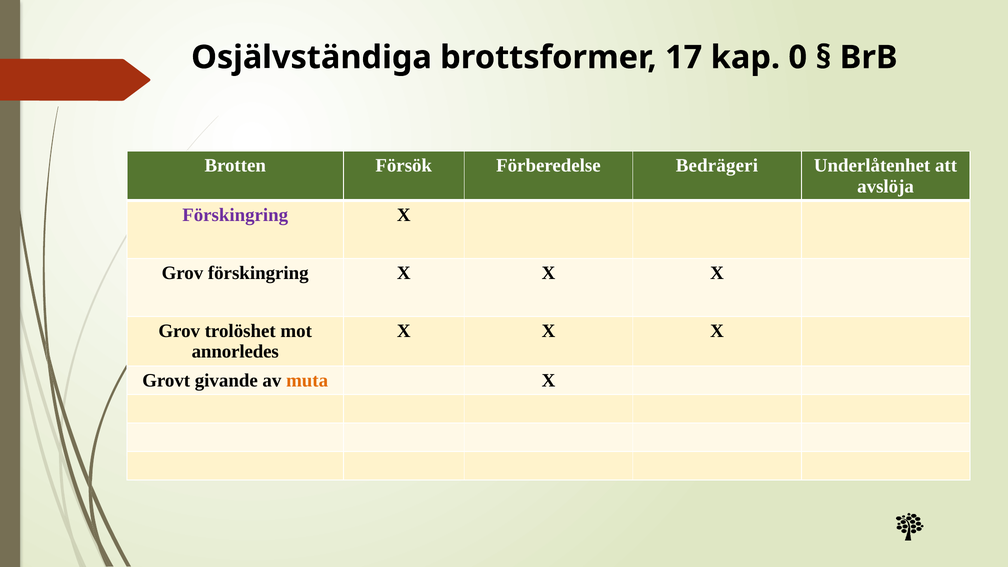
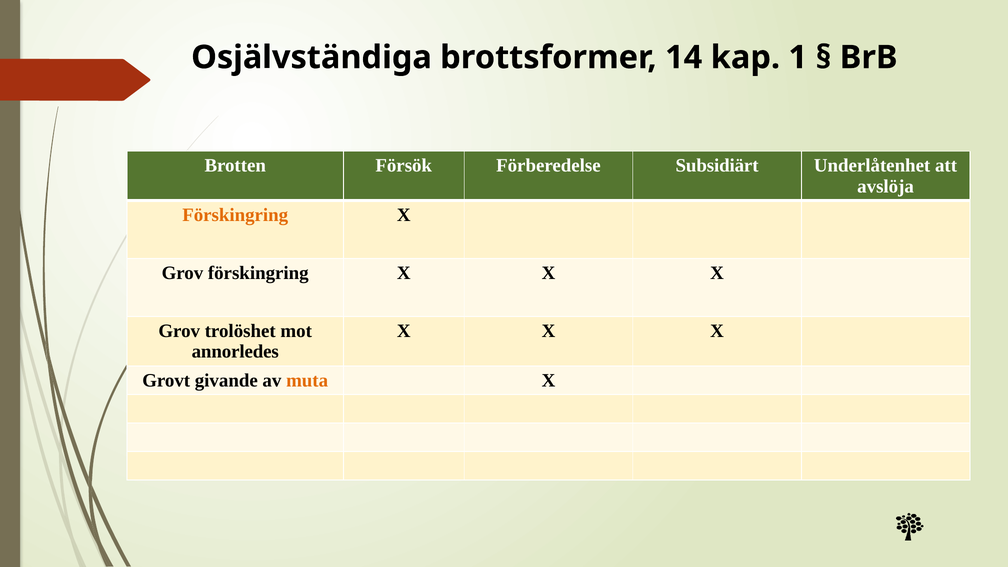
17: 17 -> 14
0: 0 -> 1
Bedrägeri: Bedrägeri -> Subsidiärt
Förskingring at (235, 215) colour: purple -> orange
